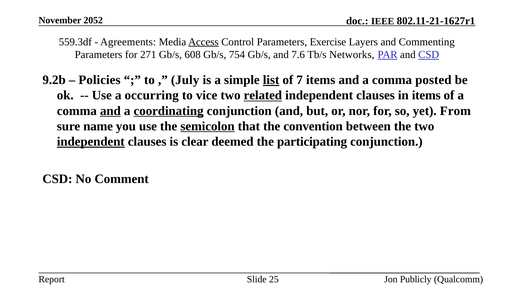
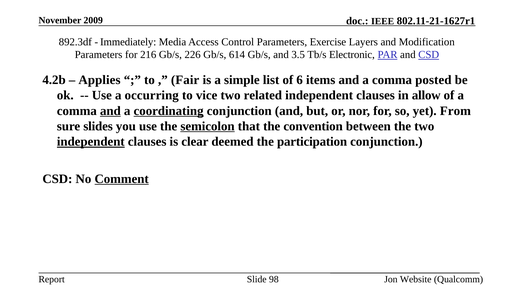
2052: 2052 -> 2009
559.3df: 559.3df -> 892.3df
Agreements: Agreements -> Immediately
Access underline: present -> none
Commenting: Commenting -> Modification
271: 271 -> 216
608: 608 -> 226
754: 754 -> 614
7.6: 7.6 -> 3.5
Networks: Networks -> Electronic
9.2b: 9.2b -> 4.2b
Policies: Policies -> Applies
July: July -> Fair
list underline: present -> none
7: 7 -> 6
related underline: present -> none
in items: items -> allow
name: name -> slides
participating: participating -> participation
Comment underline: none -> present
25: 25 -> 98
Publicly: Publicly -> Website
